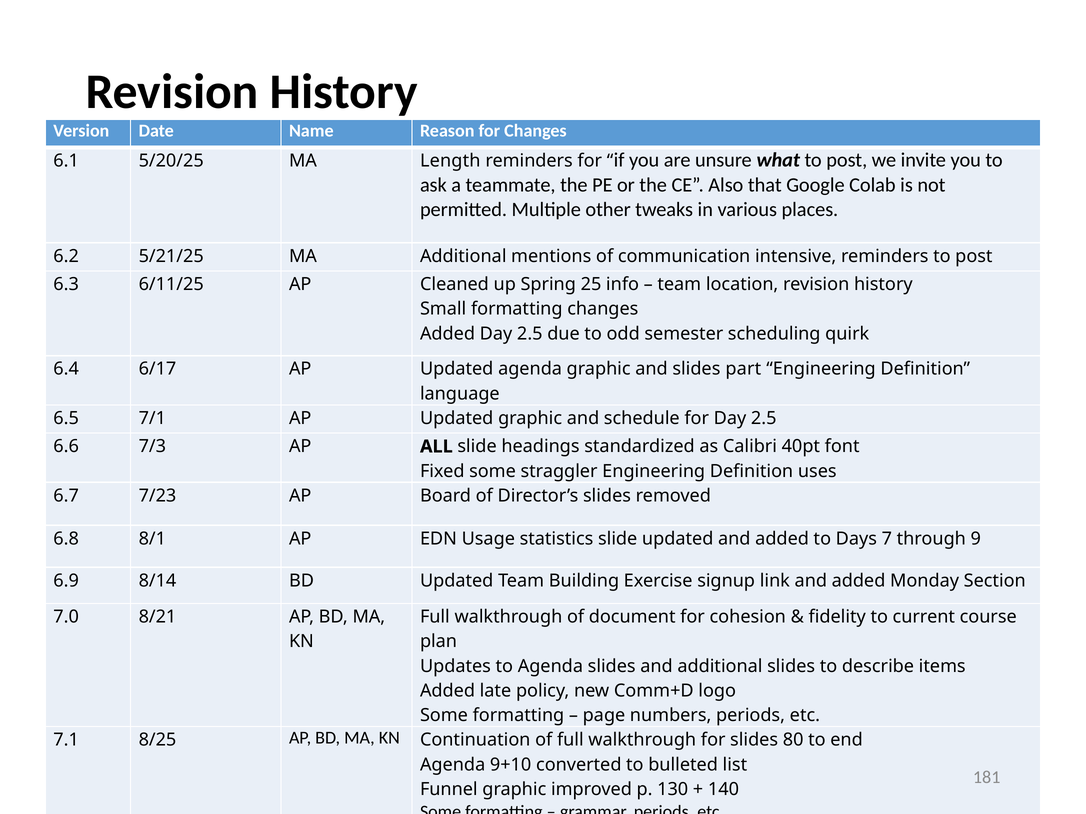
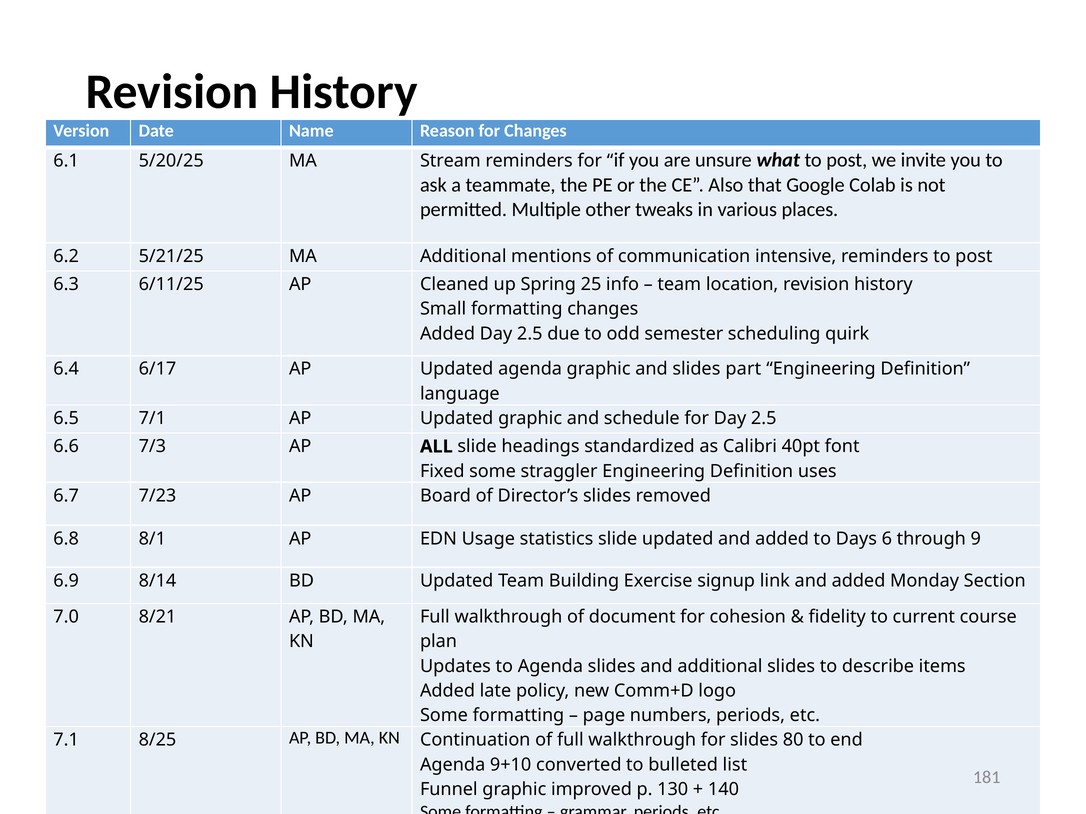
Length: Length -> Stream
7: 7 -> 6
